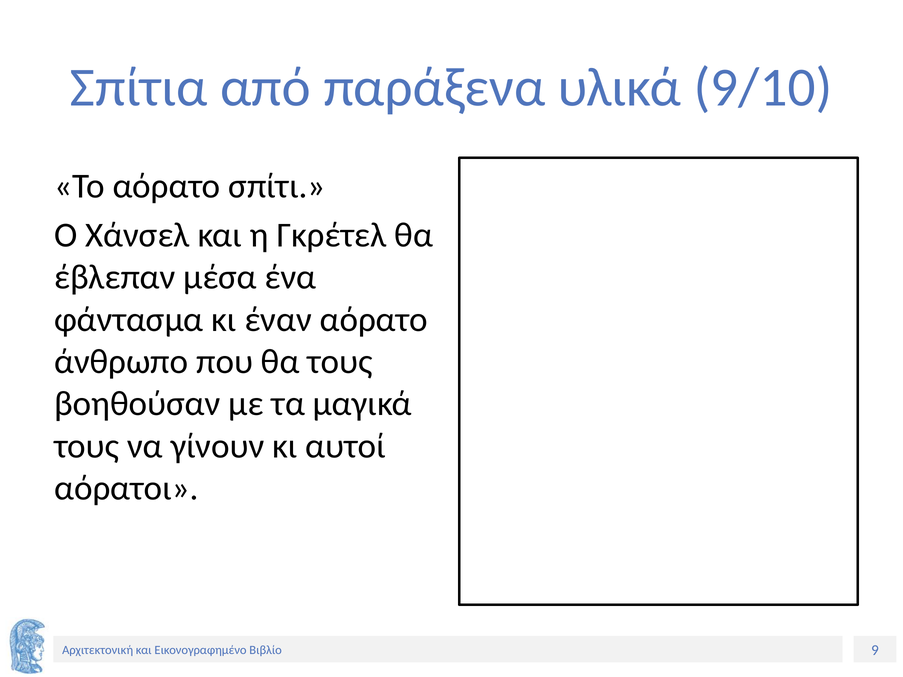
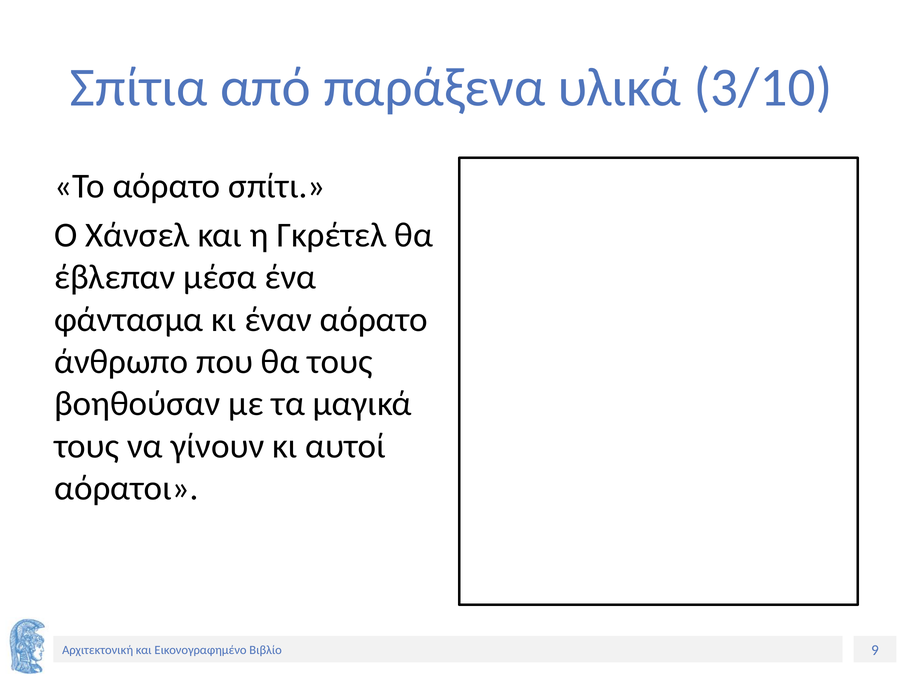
9/10: 9/10 -> 3/10
